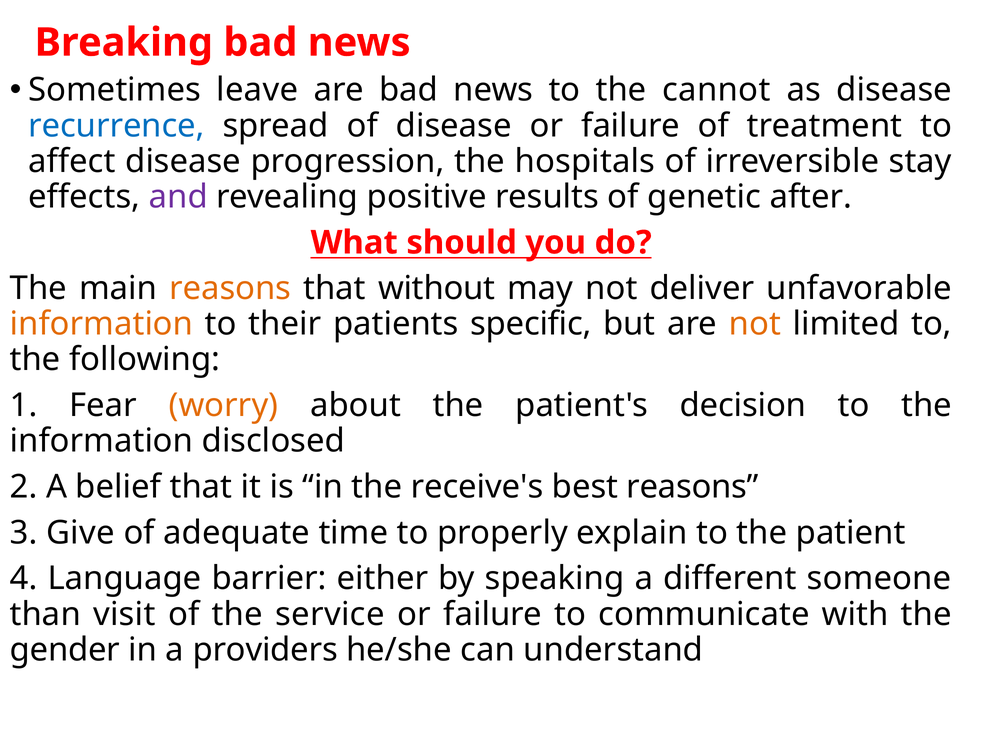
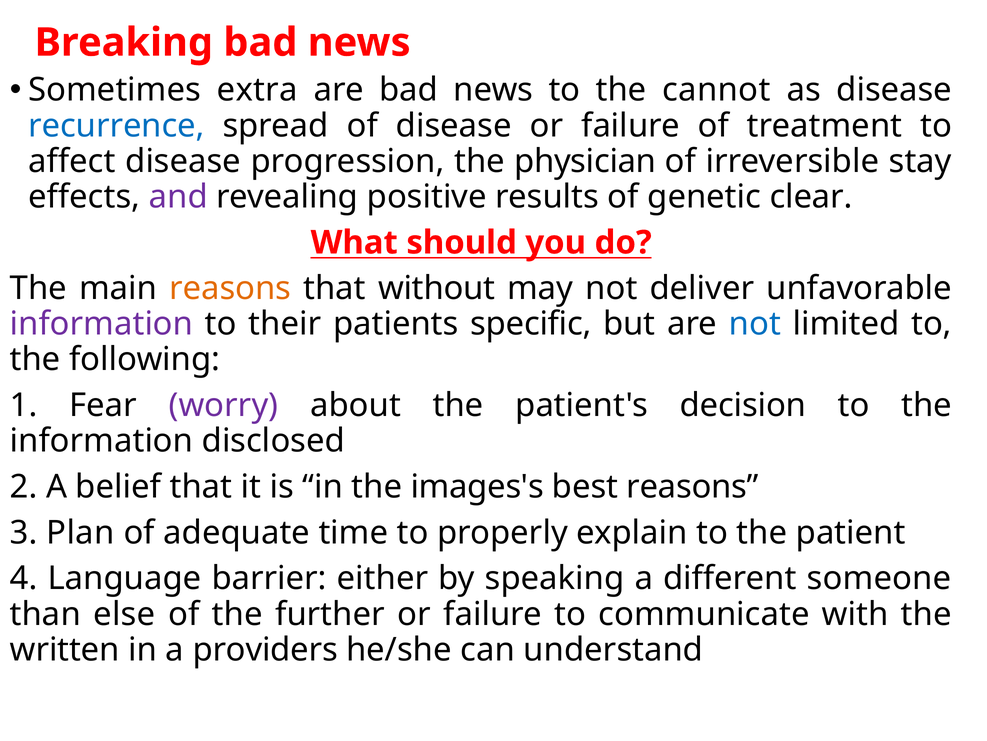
leave: leave -> extra
hospitals: hospitals -> physician
after: after -> clear
information at (102, 324) colour: orange -> purple
not at (755, 324) colour: orange -> blue
worry colour: orange -> purple
receive's: receive's -> images's
Give: Give -> Plan
visit: visit -> else
service: service -> further
gender: gender -> written
